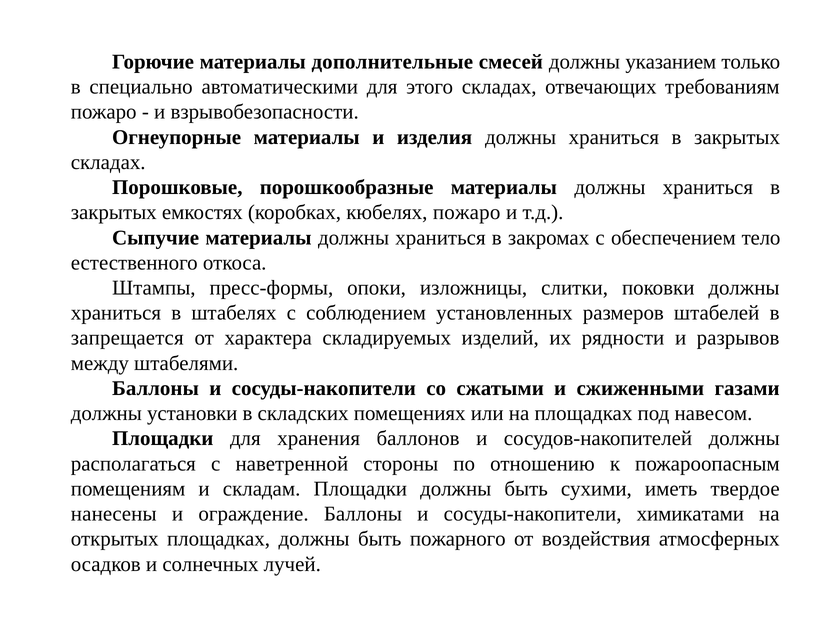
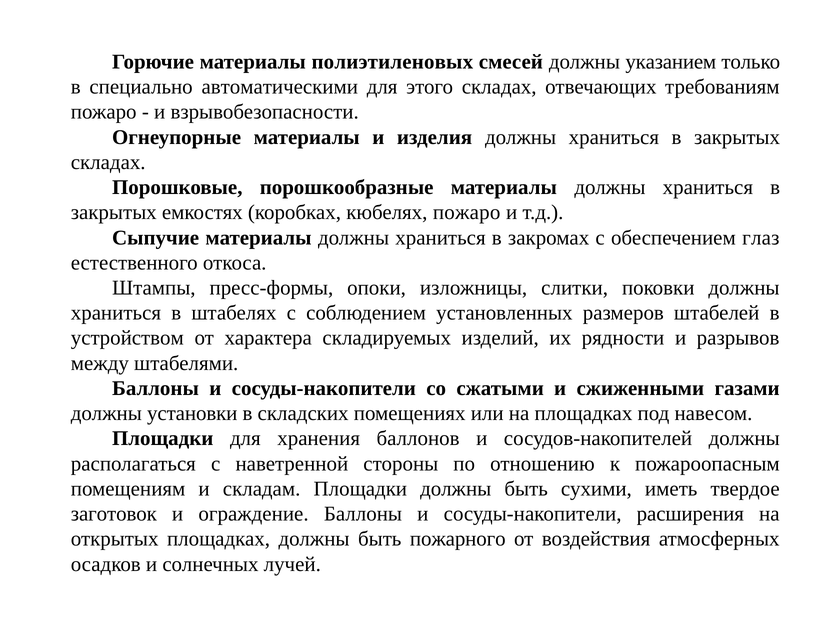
дополнительные: дополнительные -> полиэтиленовых
тело: тело -> глаз
запрещается: запрещается -> устройством
нанесены: нанесены -> заготовок
химикатами: химикатами -> расширения
